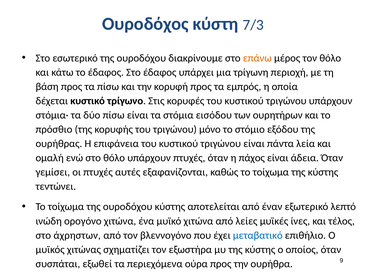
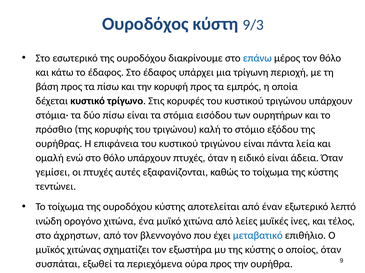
7/3: 7/3 -> 9/3
επάνω colour: orange -> blue
μόνο: μόνο -> καλή
πάχος: πάχος -> ειδικό
